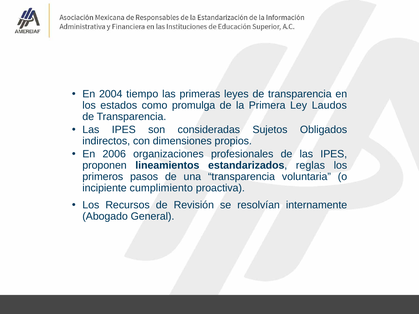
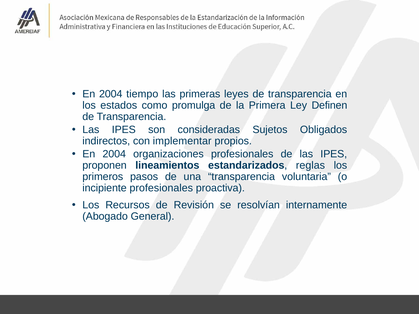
Laudos: Laudos -> Definen
dimensiones: dimensiones -> implementar
2006 at (114, 154): 2006 -> 2004
incipiente cumplimiento: cumplimiento -> profesionales
